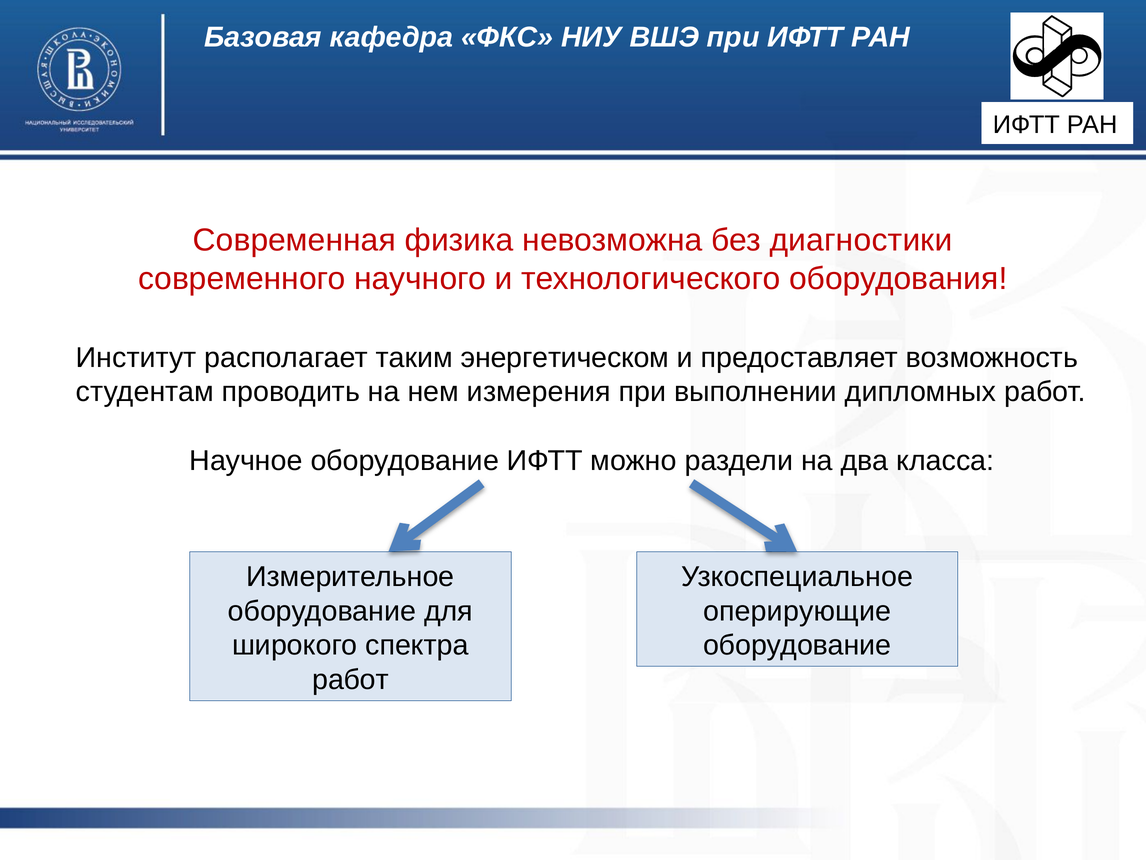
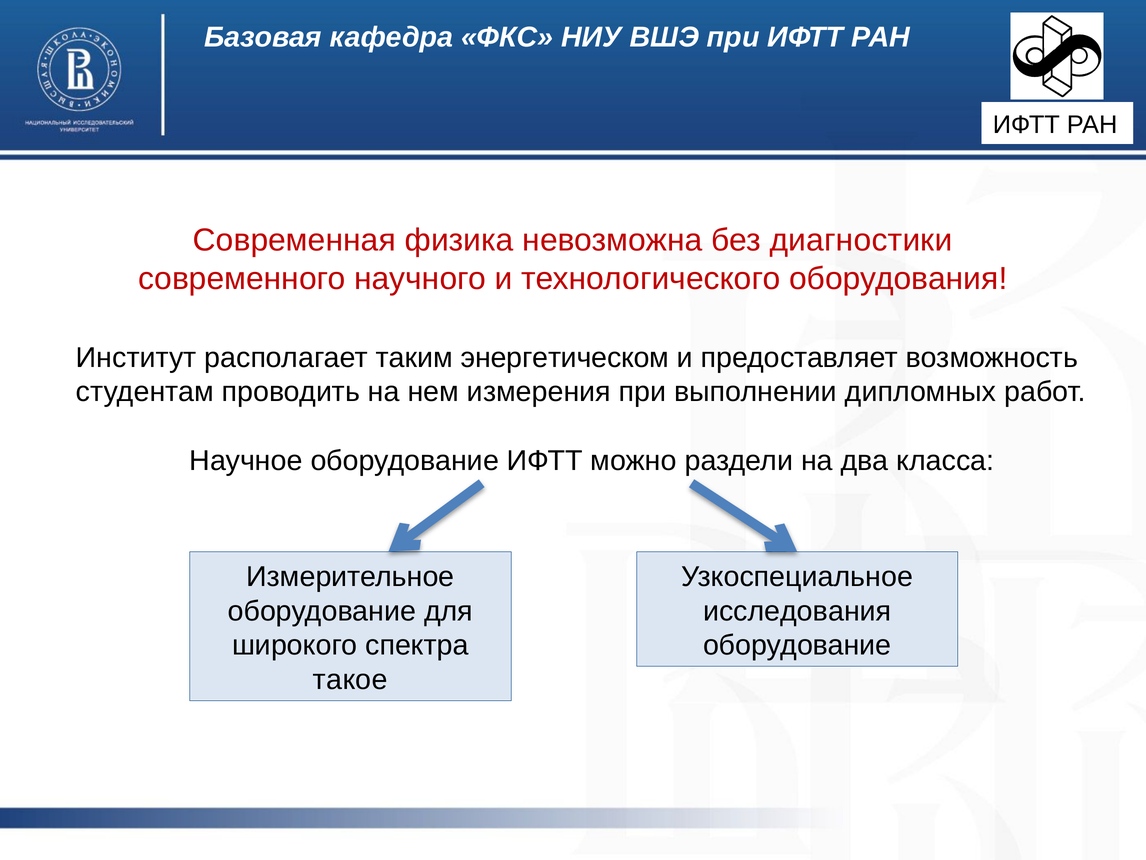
оперирующие: оперирующие -> исследования
работ at (351, 679): работ -> такое
